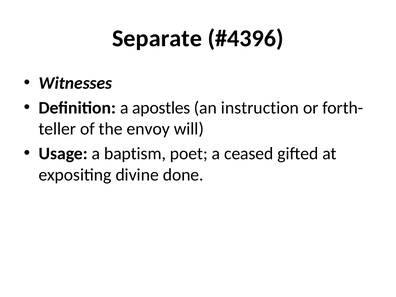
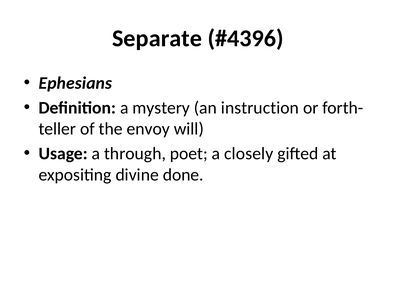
Witnesses: Witnesses -> Ephesians
apostles: apostles -> mystery
baptism: baptism -> through
ceased: ceased -> closely
